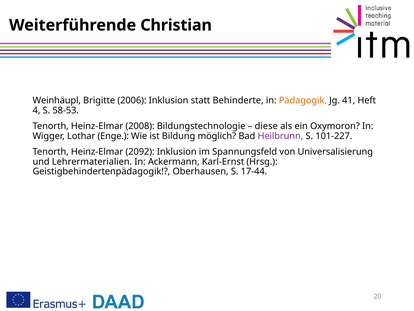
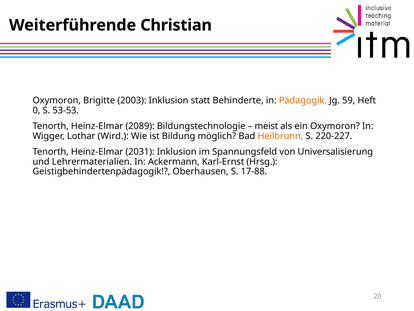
Weinhäupl at (57, 100): Weinhäupl -> Oxymoron
2006: 2006 -> 2003
41: 41 -> 59
4: 4 -> 0
58-53: 58-53 -> 53-53
2008: 2008 -> 2089
diese: diese -> meist
Enge: Enge -> Wird
Heilbrunn colour: purple -> orange
101-227: 101-227 -> 220-227
2092: 2092 -> 2031
17-44: 17-44 -> 17-88
